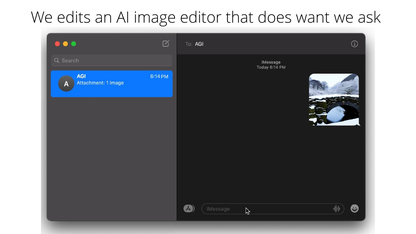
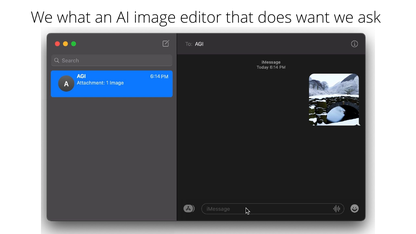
edits: edits -> what
